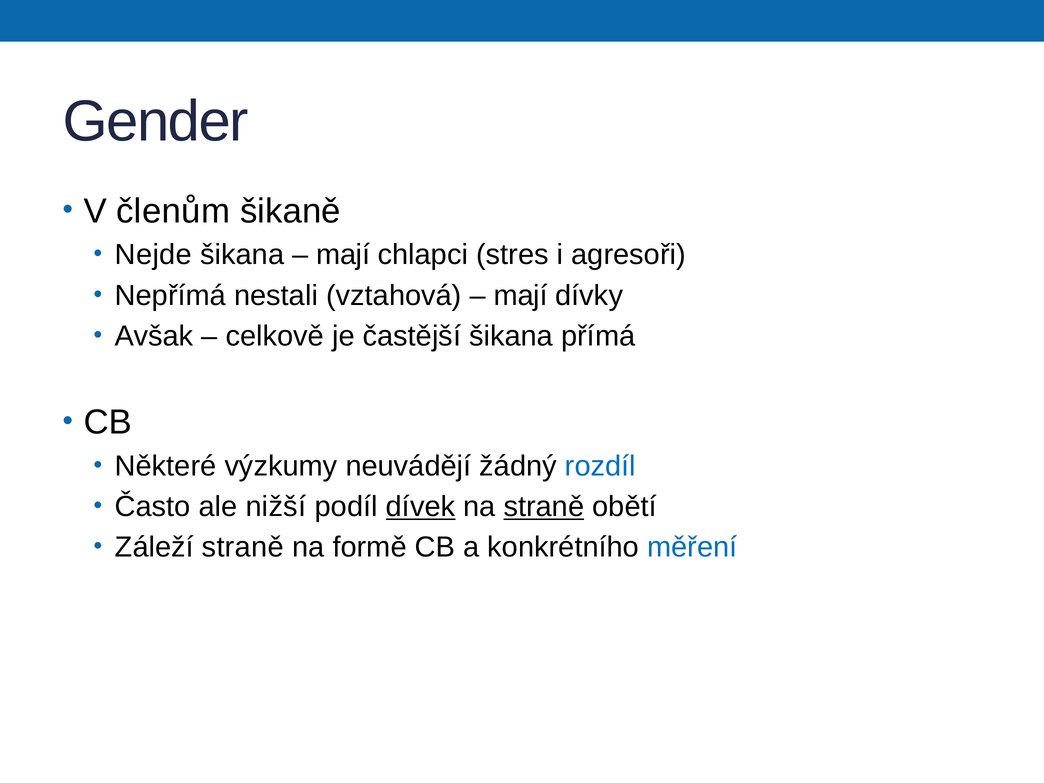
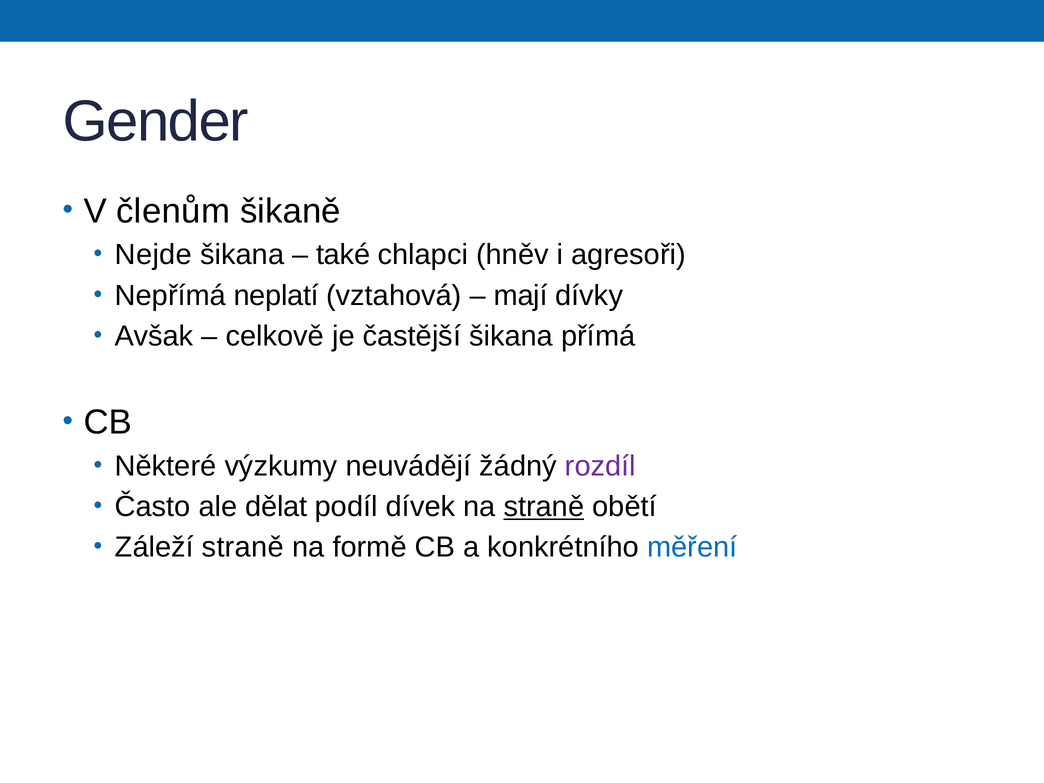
mají at (343, 255): mají -> také
stres: stres -> hněv
nestali: nestali -> neplatí
rozdíl colour: blue -> purple
nižší: nižší -> dělat
dívek underline: present -> none
